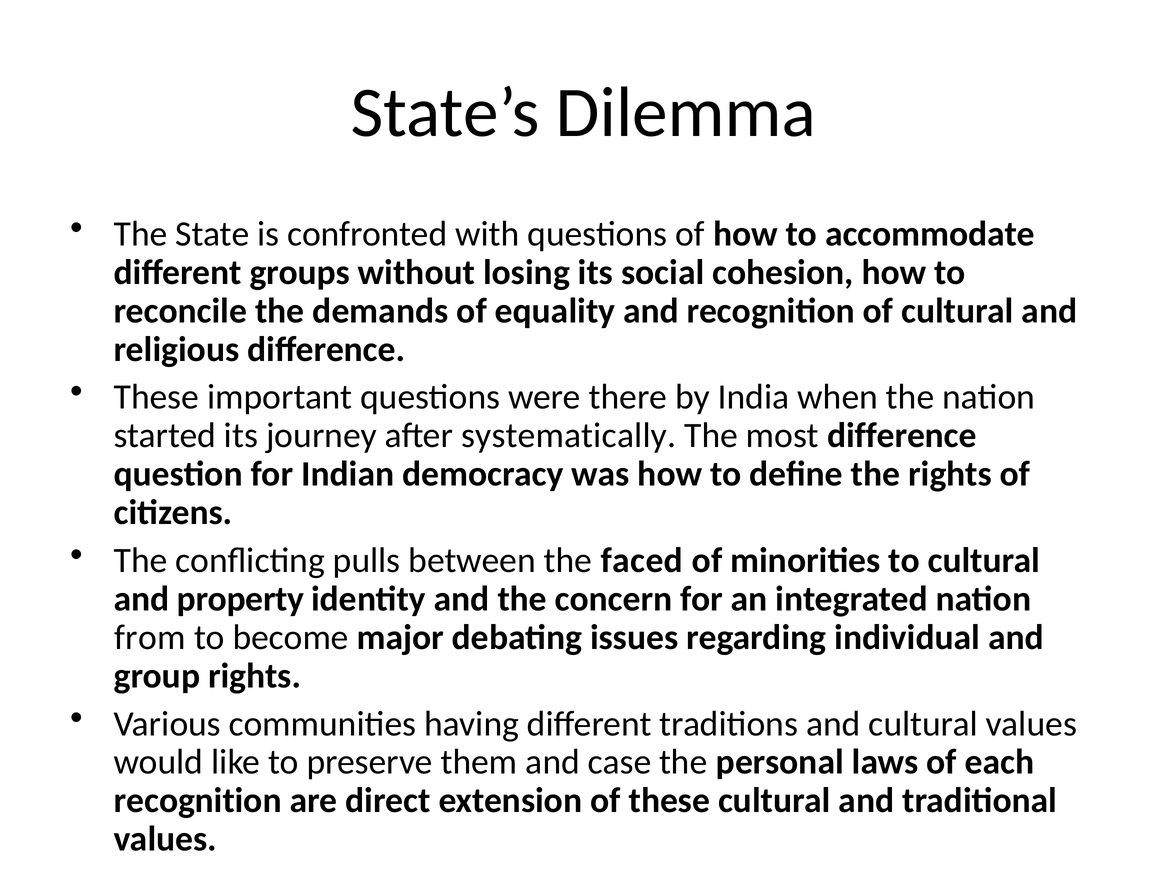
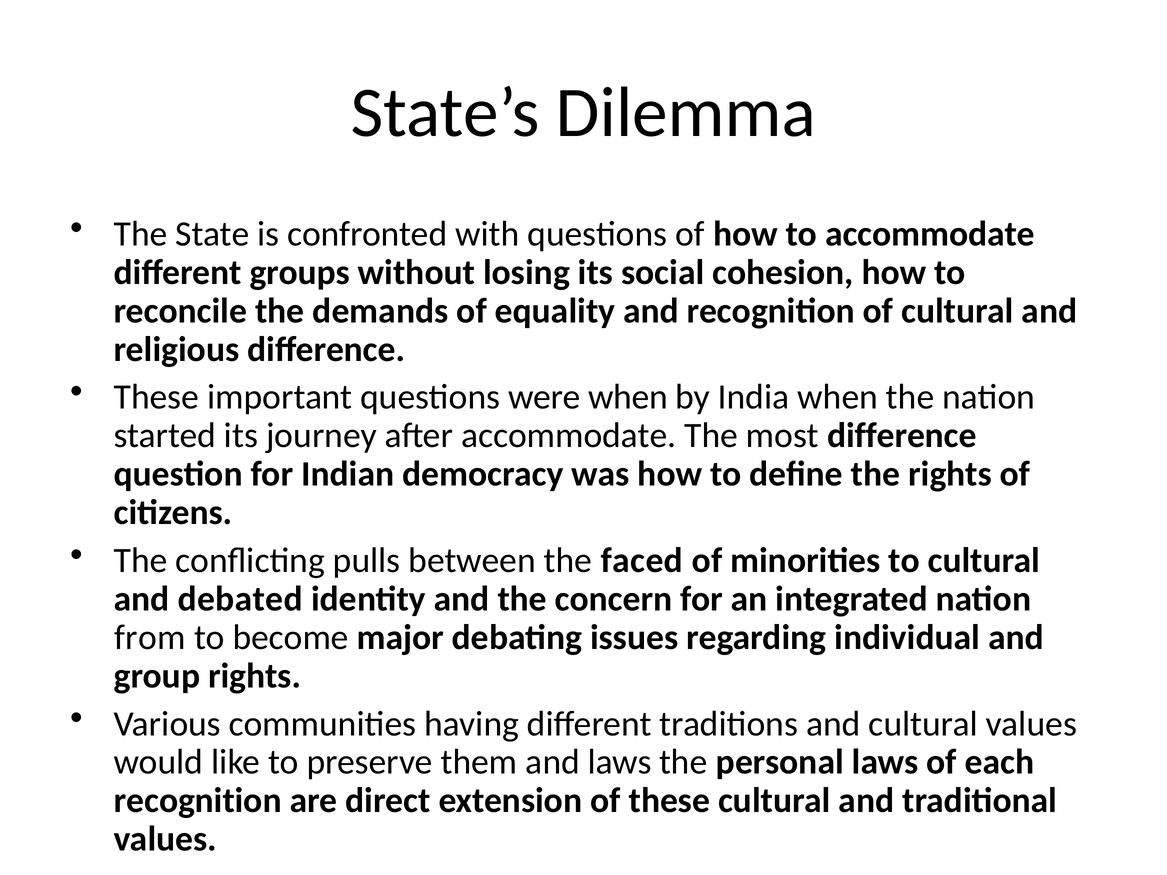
were there: there -> when
after systematically: systematically -> accommodate
property: property -> debated
and case: case -> laws
